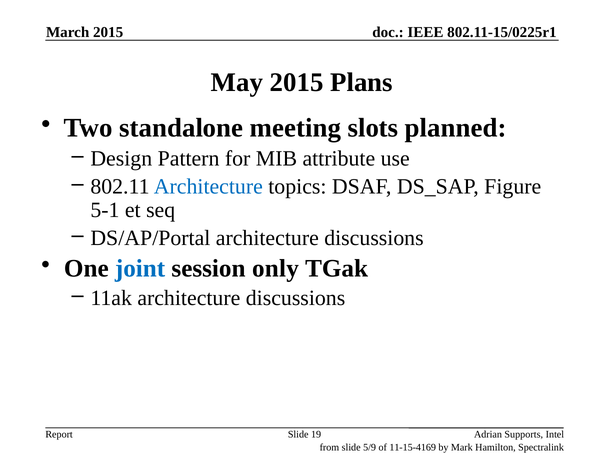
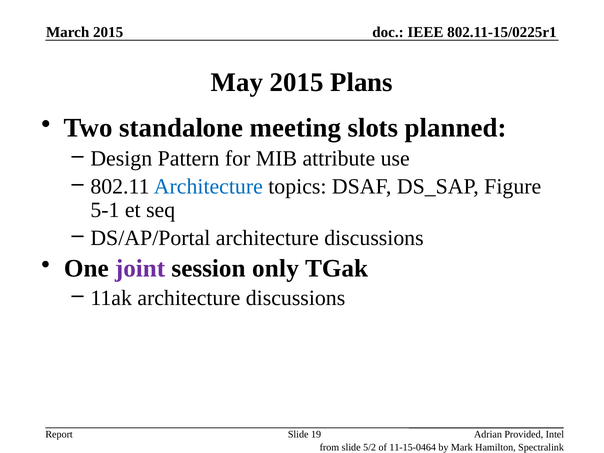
joint colour: blue -> purple
Supports: Supports -> Provided
5/9: 5/9 -> 5/2
11-15-4169: 11-15-4169 -> 11-15-0464
